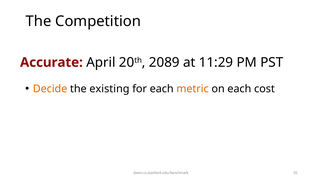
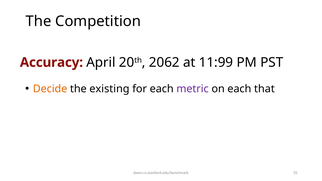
Accurate: Accurate -> Accuracy
2089: 2089 -> 2062
11:29: 11:29 -> 11:99
metric colour: orange -> purple
cost: cost -> that
